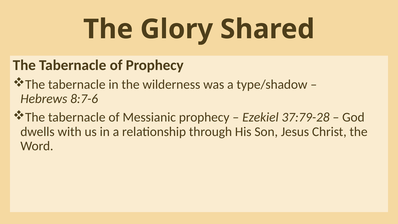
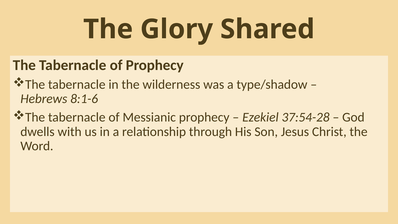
8:7-6: 8:7-6 -> 8:1-6
37:79-28: 37:79-28 -> 37:54-28
